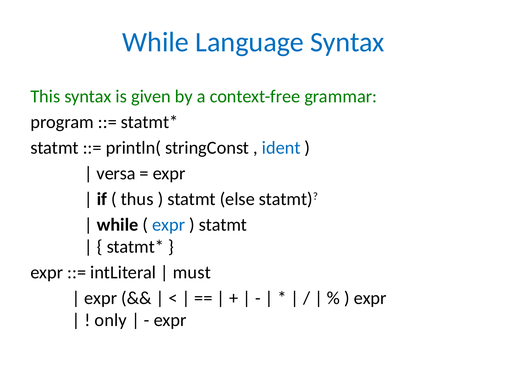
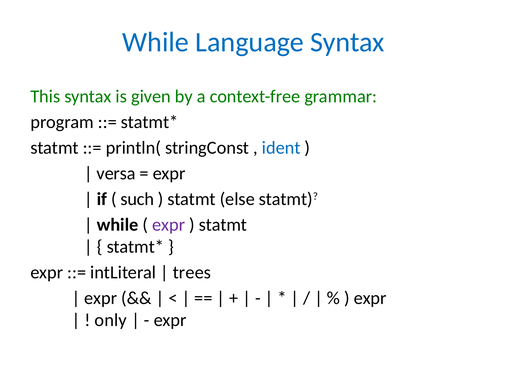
thus: thus -> such
expr at (169, 224) colour: blue -> purple
must: must -> trees
